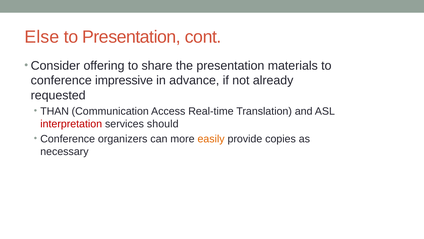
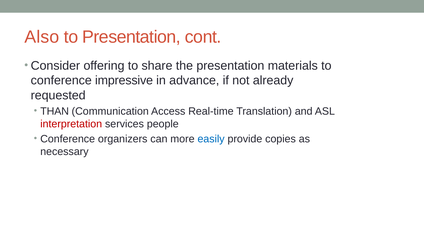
Else: Else -> Also
should: should -> people
easily colour: orange -> blue
